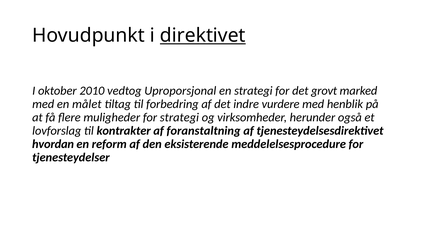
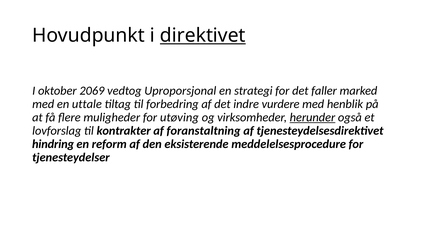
2010: 2010 -> 2069
grovt: grovt -> faller
målet: målet -> uttale
for strategi: strategi -> utøving
herunder underline: none -> present
hvordan: hvordan -> hindring
